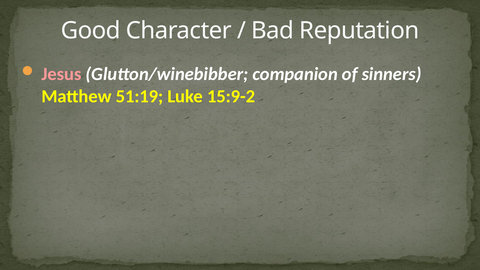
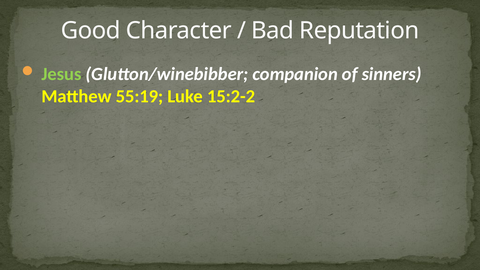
Jesus colour: pink -> light green
51:19: 51:19 -> 55:19
15:9-2: 15:9-2 -> 15:2-2
